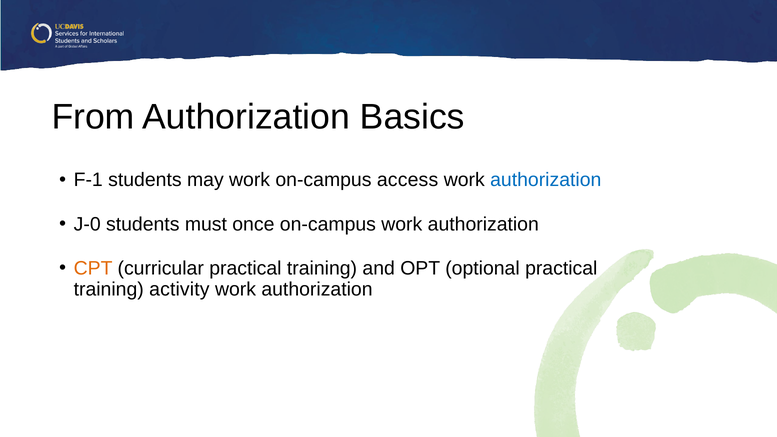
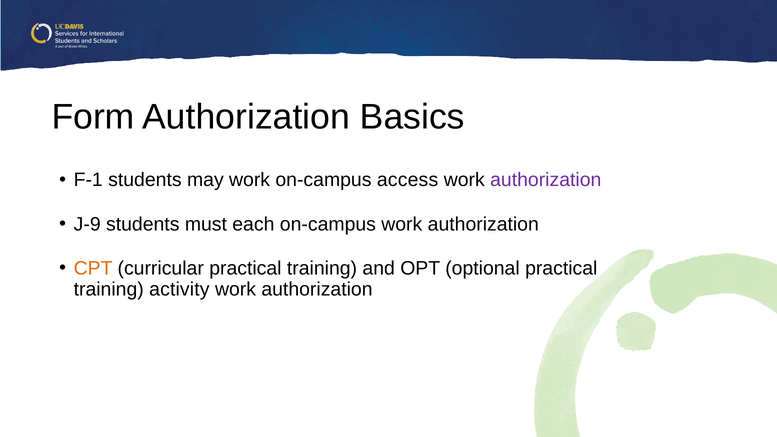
From: From -> Form
authorization at (546, 180) colour: blue -> purple
J-0: J-0 -> J-9
once: once -> each
